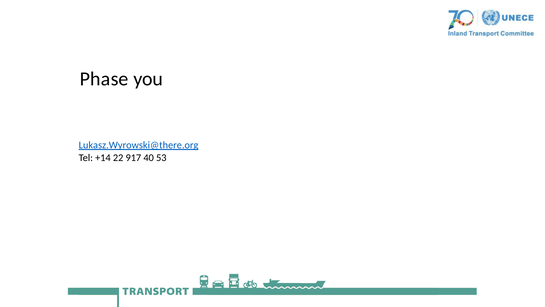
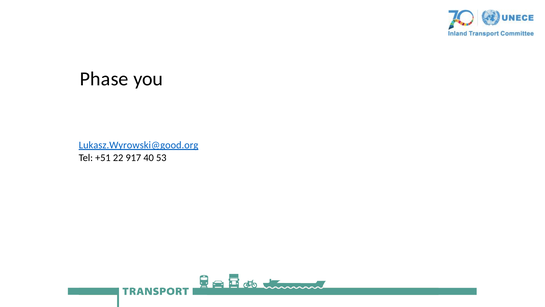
Lukasz.Wyrowski@there.org: Lukasz.Wyrowski@there.org -> Lukasz.Wyrowski@good.org
+14: +14 -> +51
